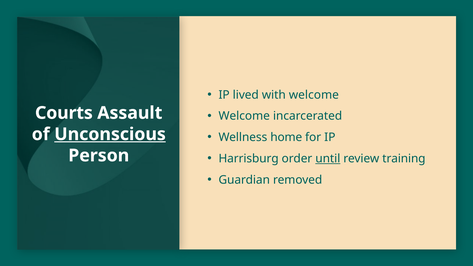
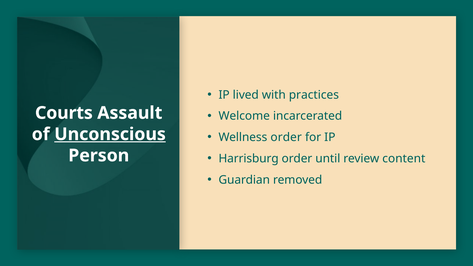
with welcome: welcome -> practices
Wellness home: home -> order
until underline: present -> none
training: training -> content
